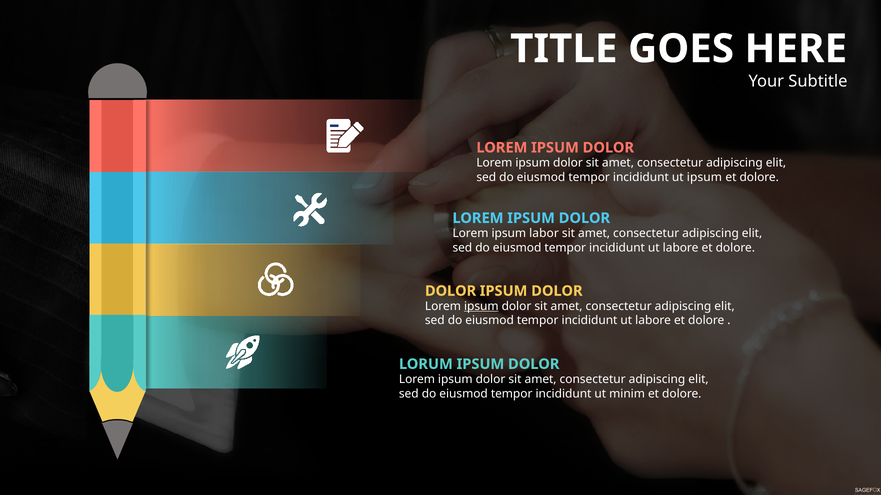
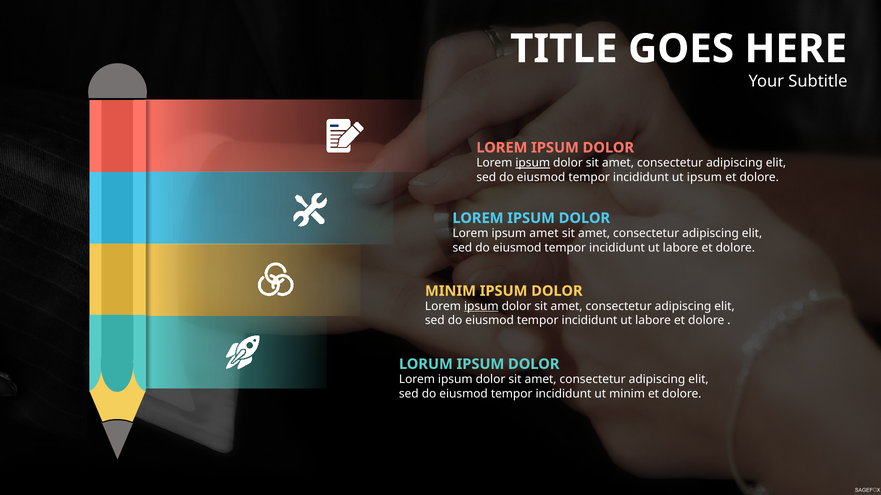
ipsum at (533, 163) underline: none -> present
ipsum labor: labor -> amet
DOLOR at (451, 291): DOLOR -> MINIM
